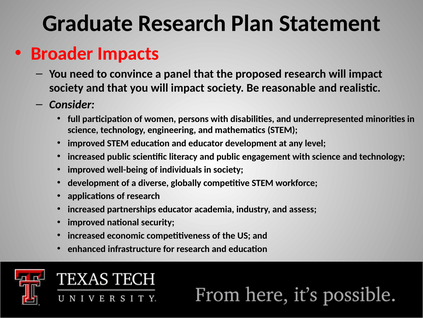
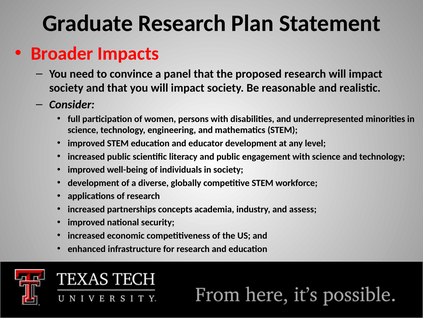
partnerships educator: educator -> concepts
